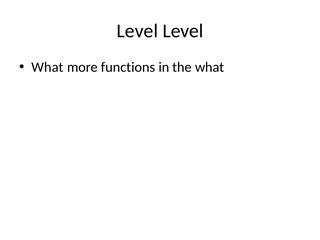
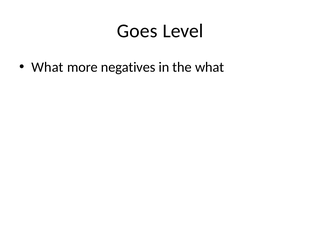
Level at (137, 31): Level -> Goes
functions: functions -> negatives
